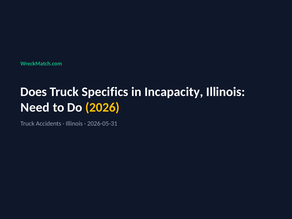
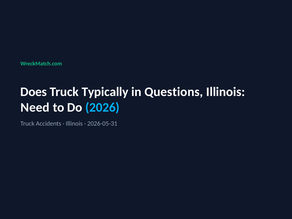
Specifics: Specifics -> Typically
Incapacity: Incapacity -> Questions
2026 colour: yellow -> light blue
